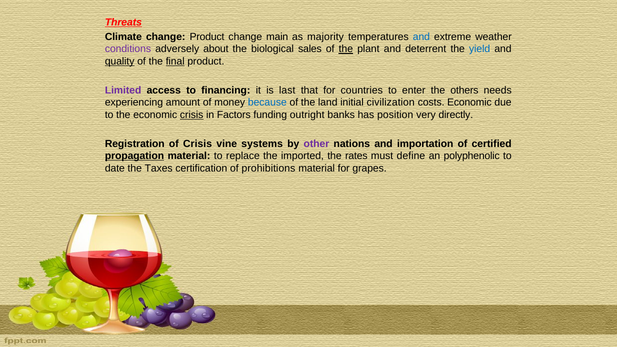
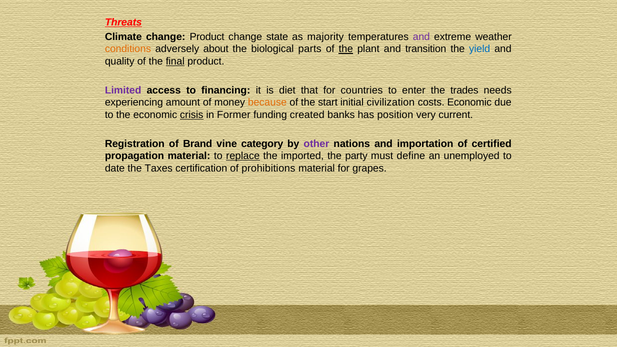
main: main -> state
and at (421, 37) colour: blue -> purple
conditions colour: purple -> orange
sales: sales -> parts
deterrent: deterrent -> transition
quality underline: present -> none
last: last -> diet
others: others -> trades
because colour: blue -> orange
land: land -> start
Factors: Factors -> Former
outright: outright -> created
directly: directly -> current
of Crisis: Crisis -> Brand
systems: systems -> category
propagation underline: present -> none
replace underline: none -> present
rates: rates -> party
polyphenolic: polyphenolic -> unemployed
